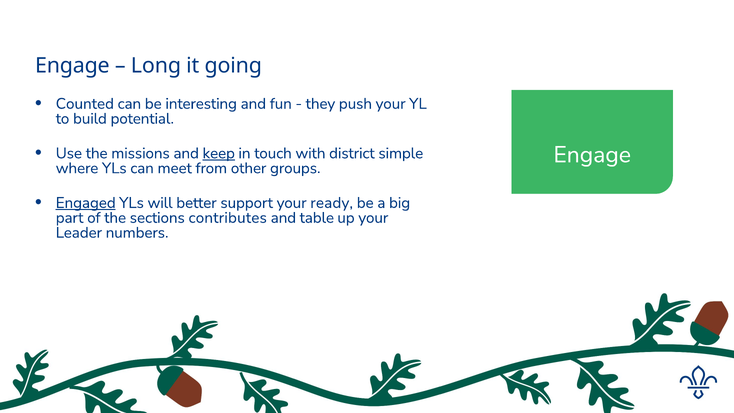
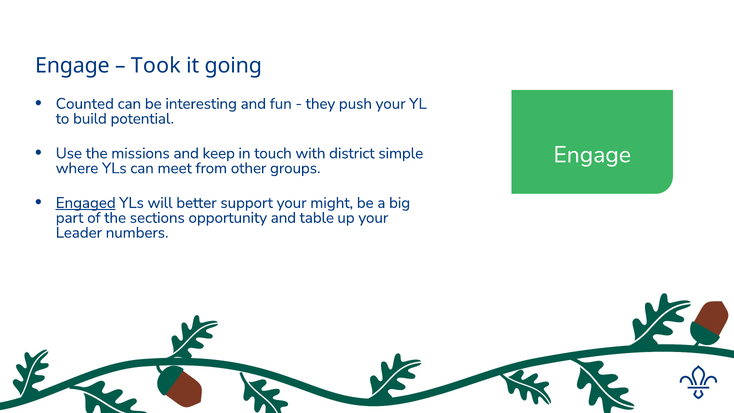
Long: Long -> Took
keep underline: present -> none
ready: ready -> might
contributes: contributes -> opportunity
